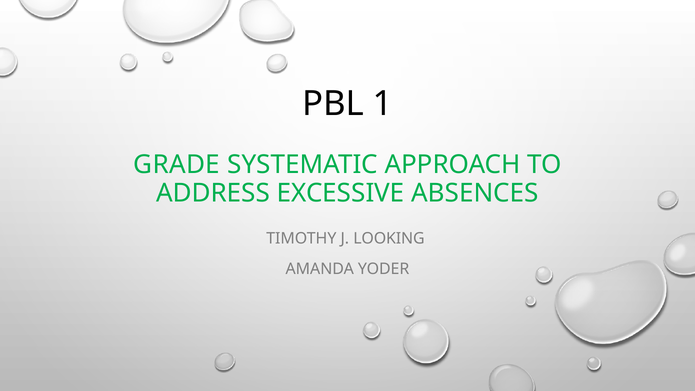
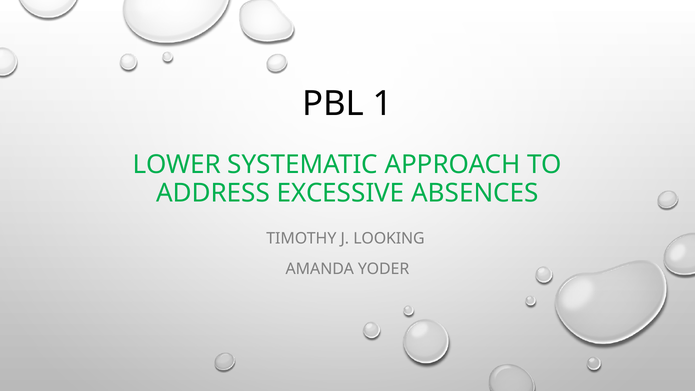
GRADE: GRADE -> LOWER
